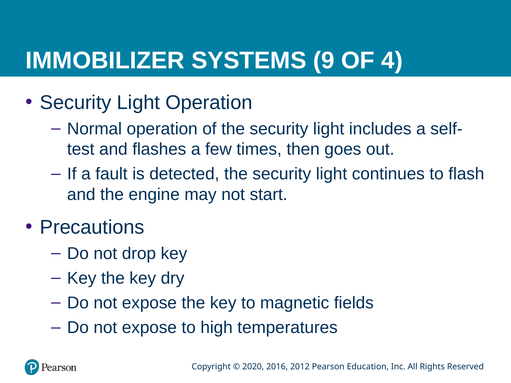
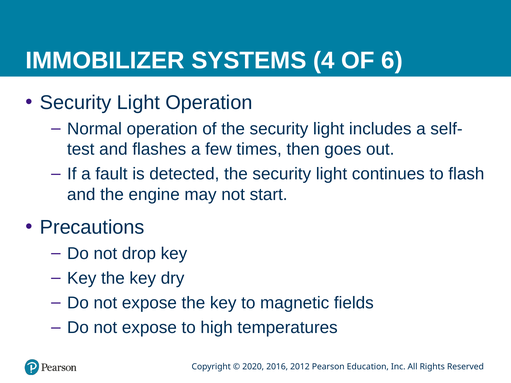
9: 9 -> 4
4: 4 -> 6
